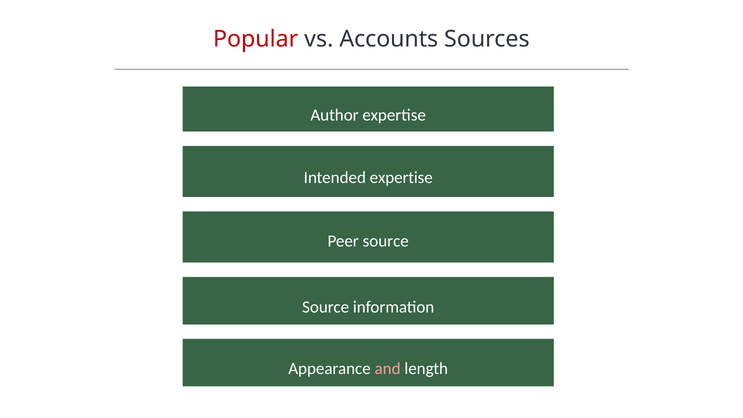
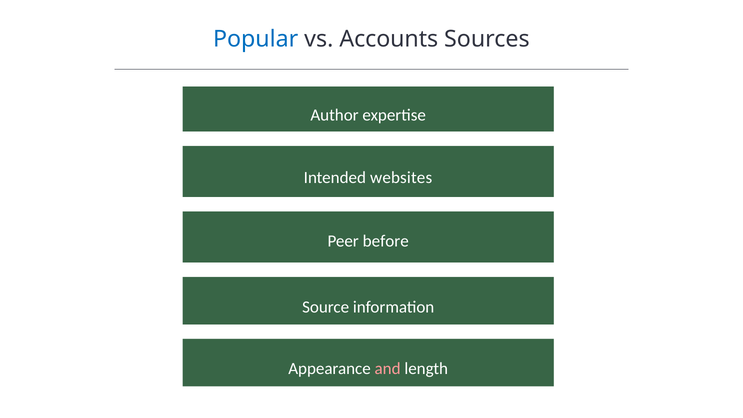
Popular colour: red -> blue
Intended expertise: expertise -> websites
Peer source: source -> before
